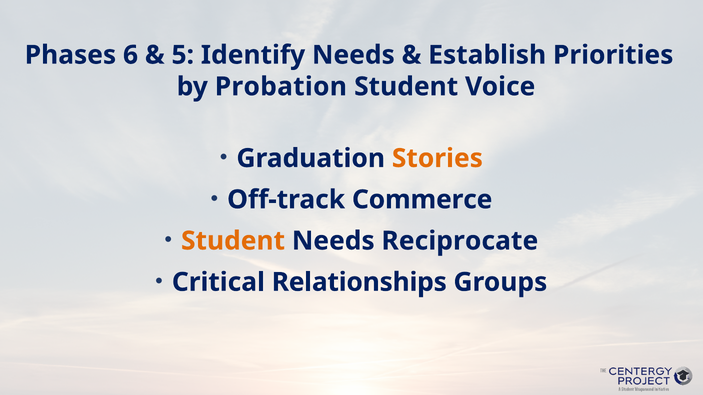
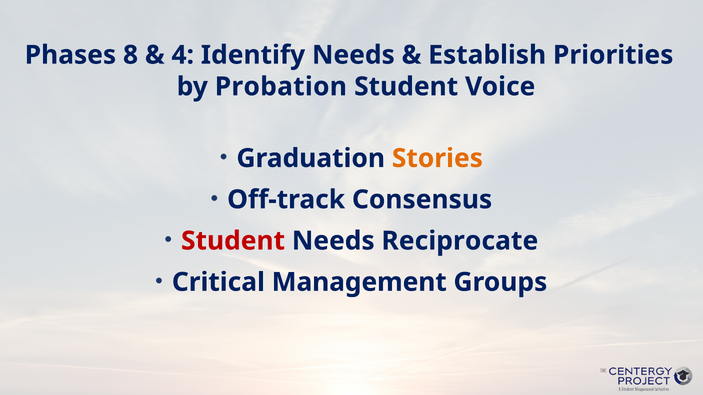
6: 6 -> 8
5: 5 -> 4
Commerce: Commerce -> Consensus
Student at (233, 241) colour: orange -> red
Relationships: Relationships -> Management
